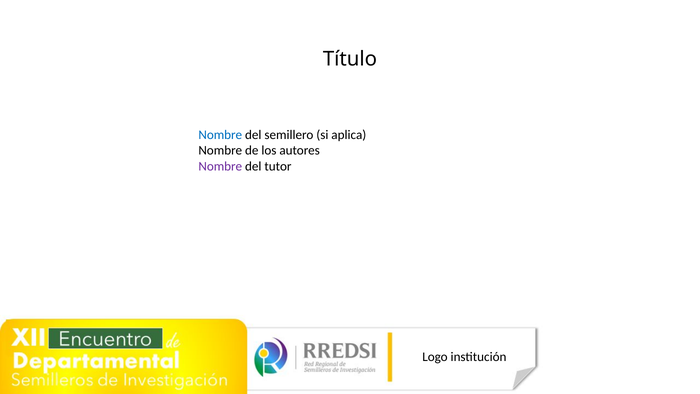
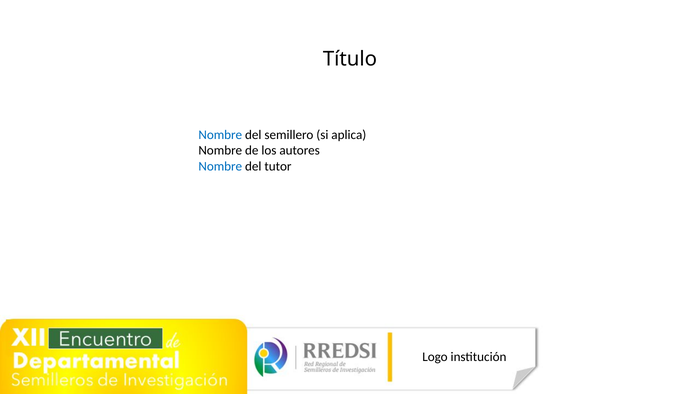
Nombre at (220, 166) colour: purple -> blue
